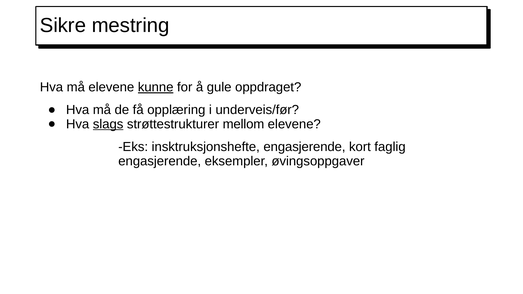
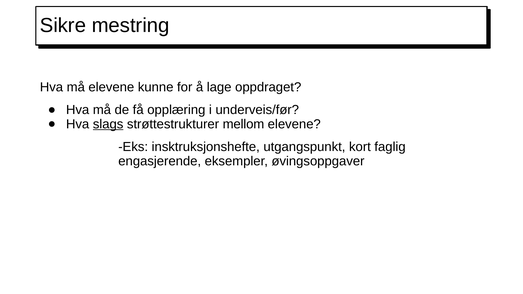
kunne underline: present -> none
gule: gule -> lage
insktruksjonshefte engasjerende: engasjerende -> utgangspunkt
